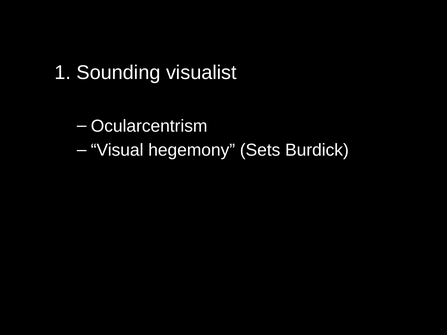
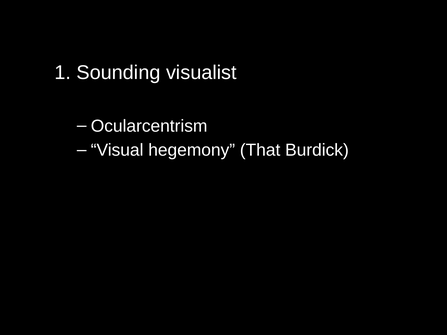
Sets: Sets -> That
